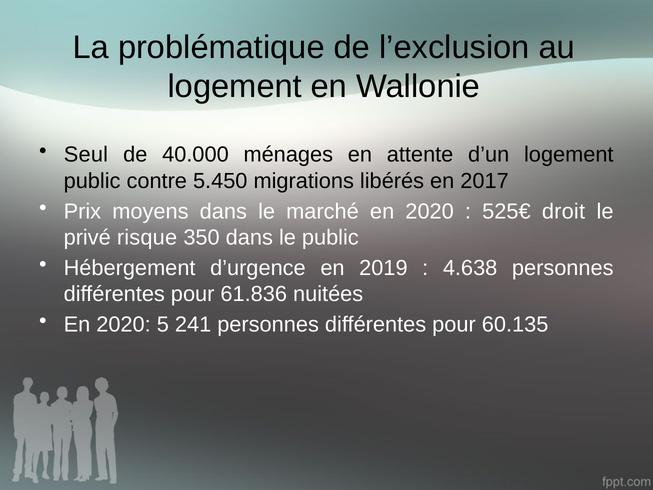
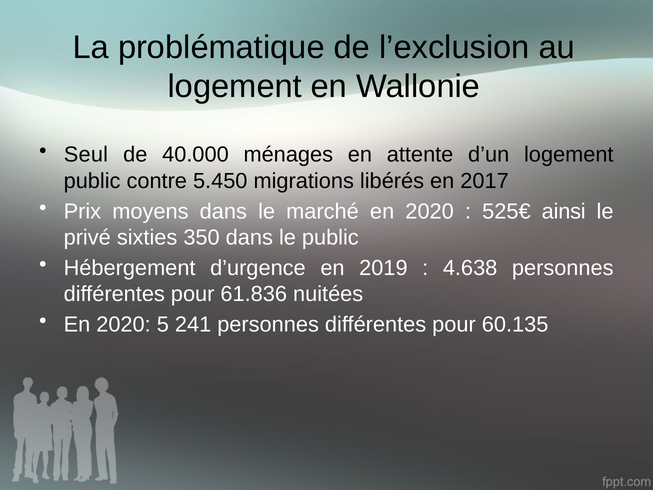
droit: droit -> ainsi
risque: risque -> sixties
